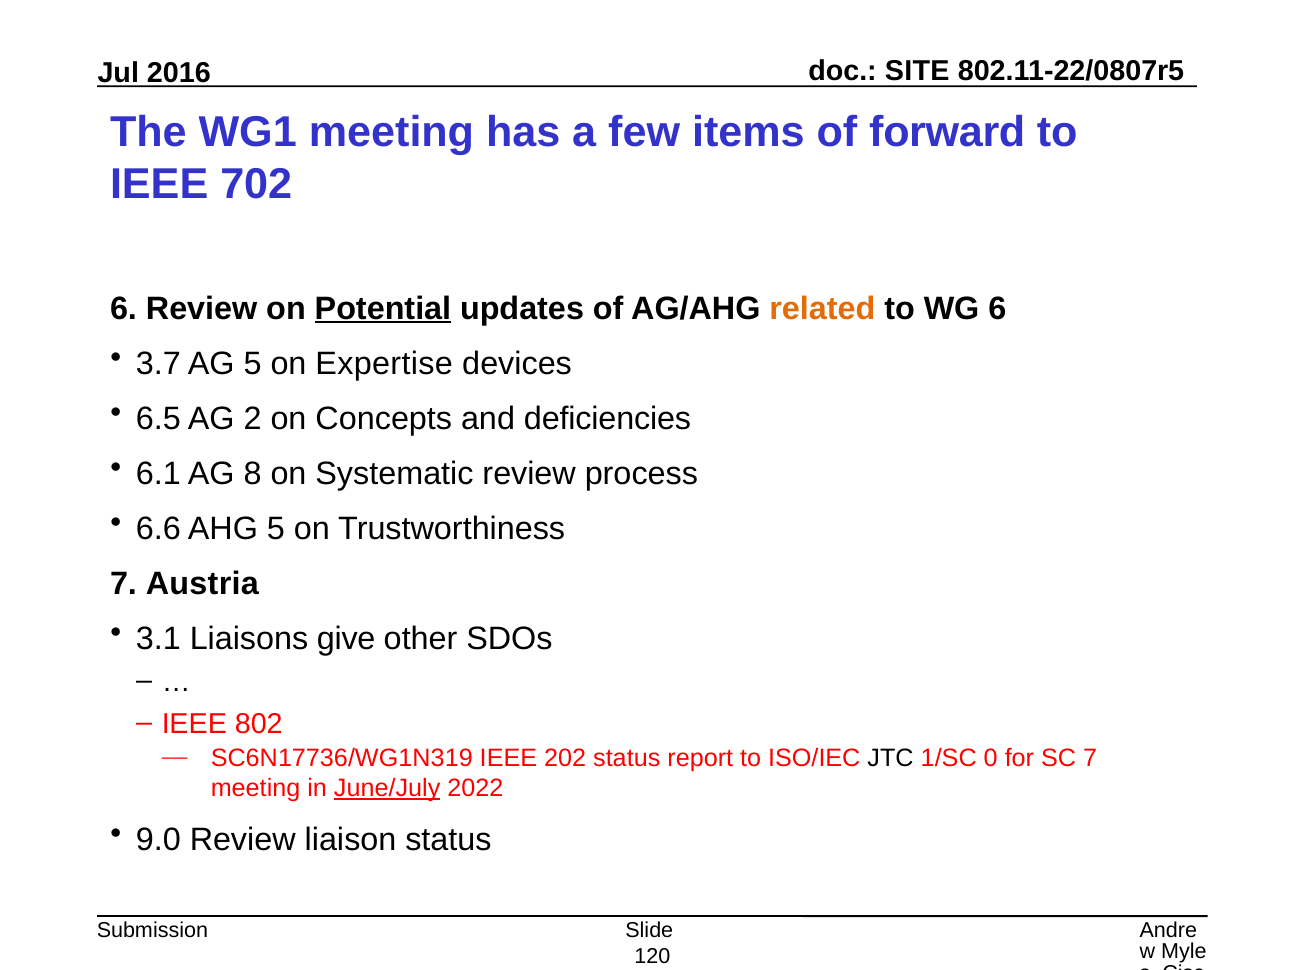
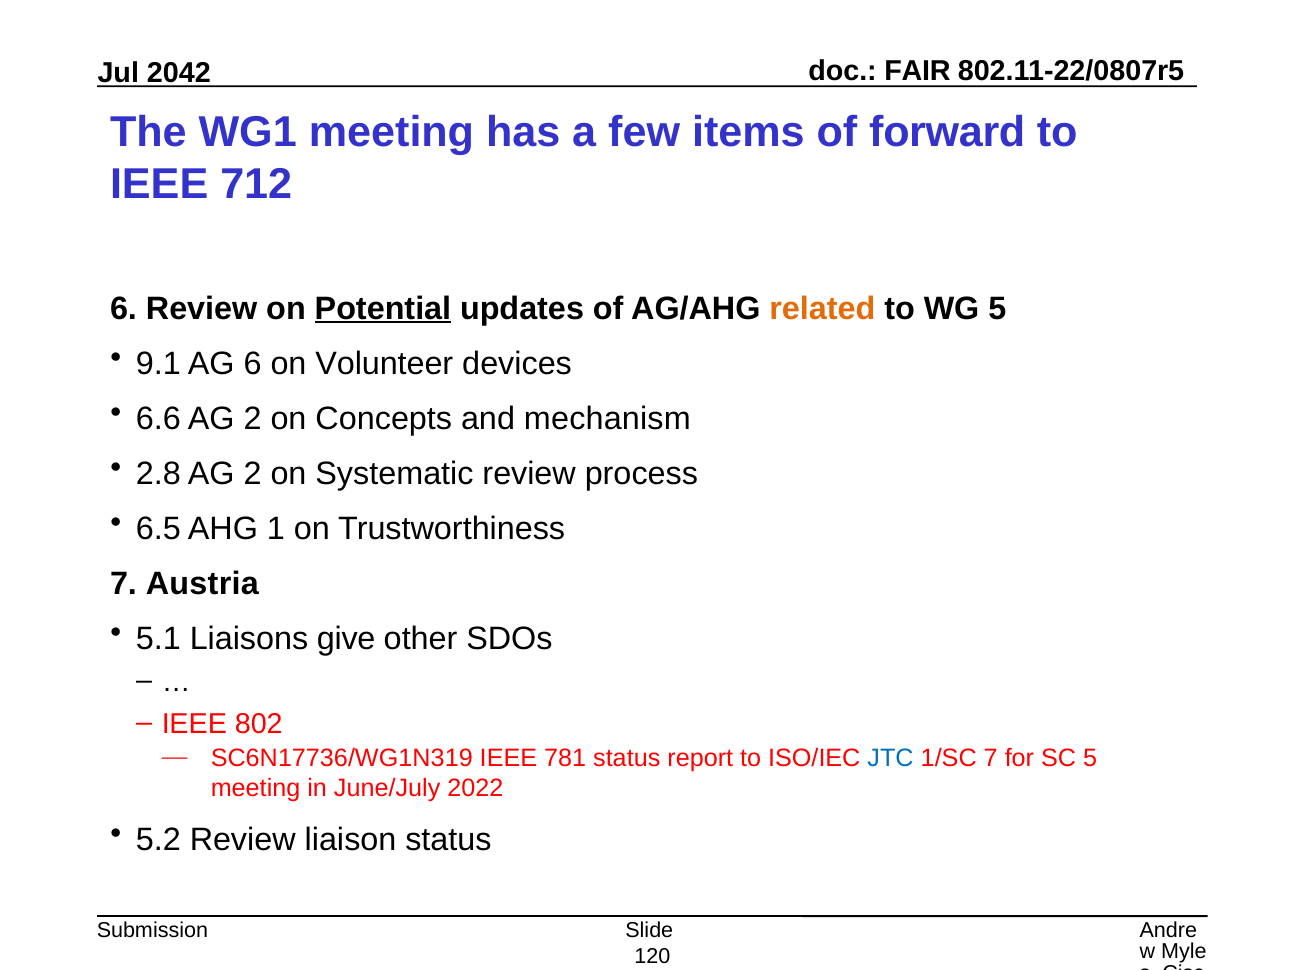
SITE: SITE -> FAIR
2016: 2016 -> 2042
702: 702 -> 712
WG 6: 6 -> 5
3.7: 3.7 -> 9.1
AG 5: 5 -> 6
Expertise: Expertise -> Volunteer
6.5: 6.5 -> 6.6
deficiencies: deficiencies -> mechanism
6.1: 6.1 -> 2.8
8 at (253, 474): 8 -> 2
6.6: 6.6 -> 6.5
AHG 5: 5 -> 1
3.1: 3.1 -> 5.1
202: 202 -> 781
JTC colour: black -> blue
1/SC 0: 0 -> 7
SC 7: 7 -> 5
June/July underline: present -> none
9.0: 9.0 -> 5.2
